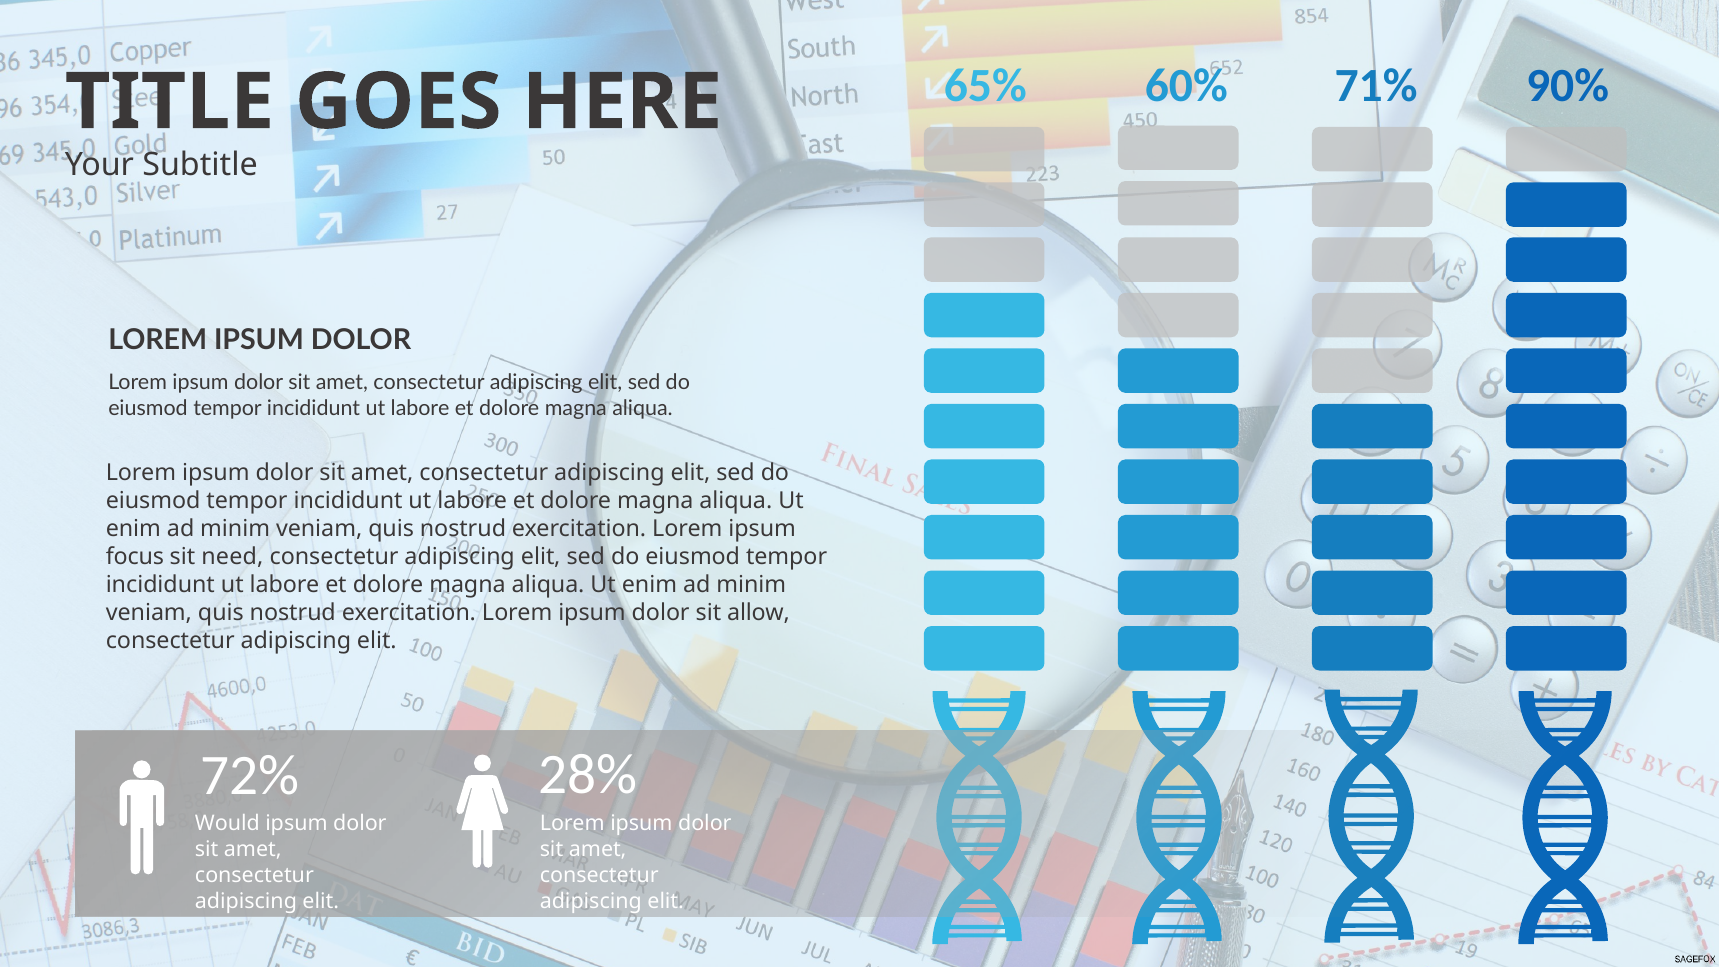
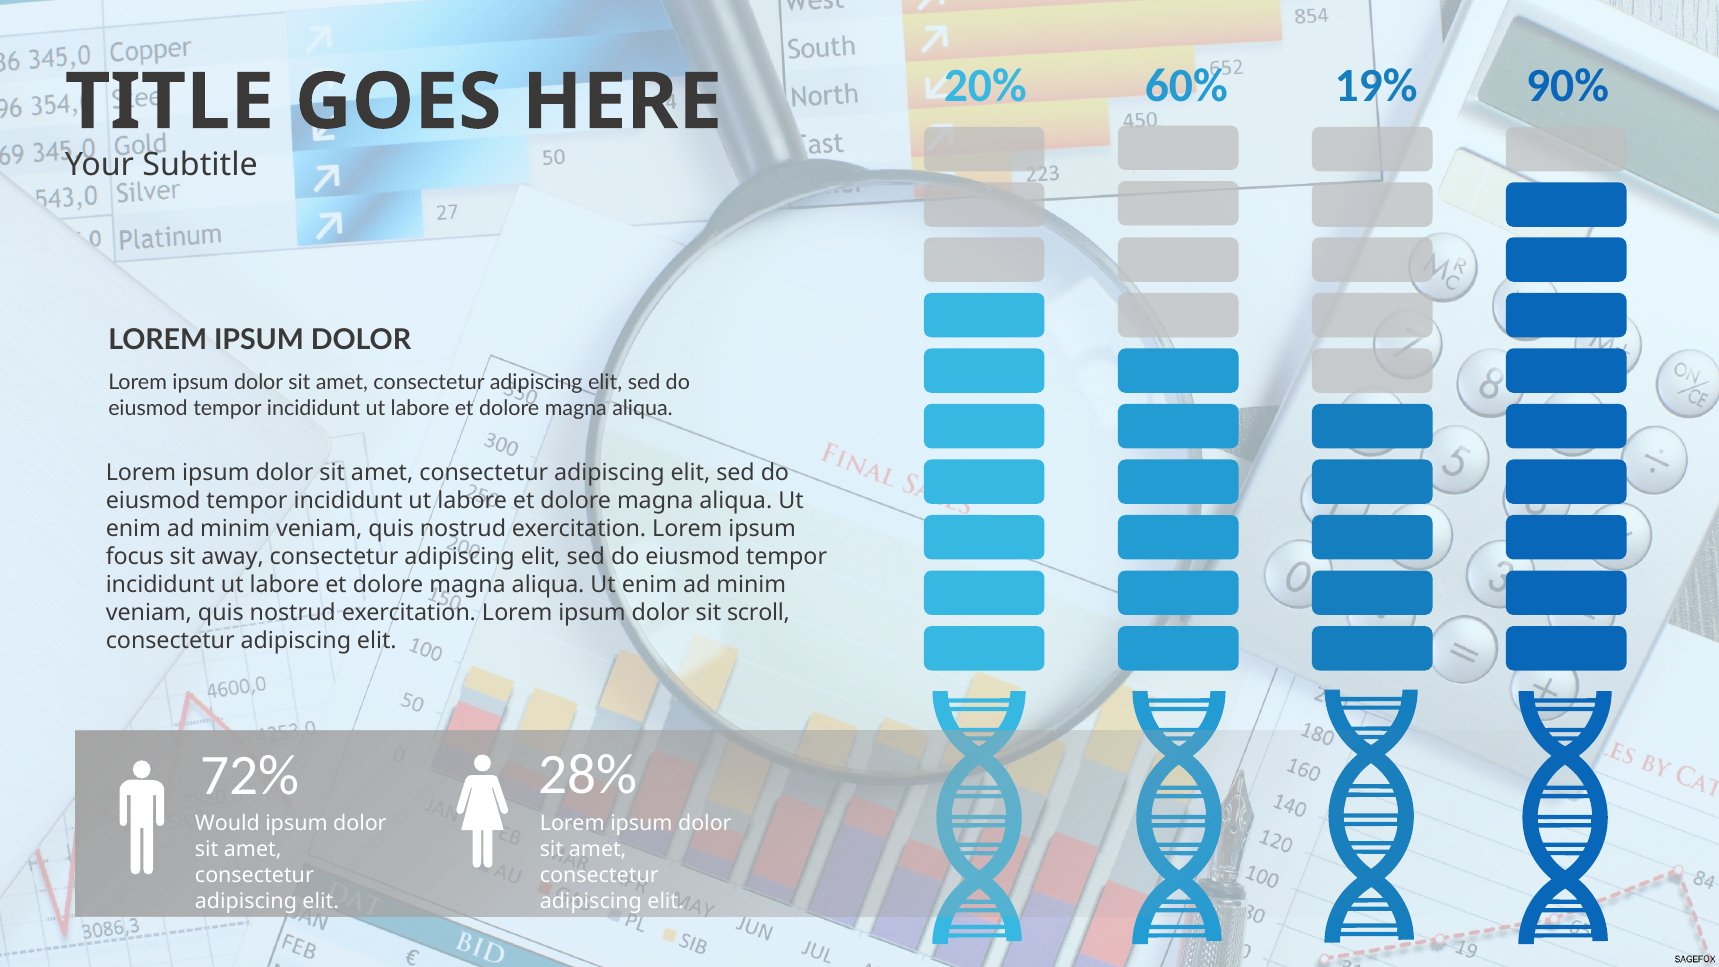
65%: 65% -> 20%
71%: 71% -> 19%
need: need -> away
allow: allow -> scroll
